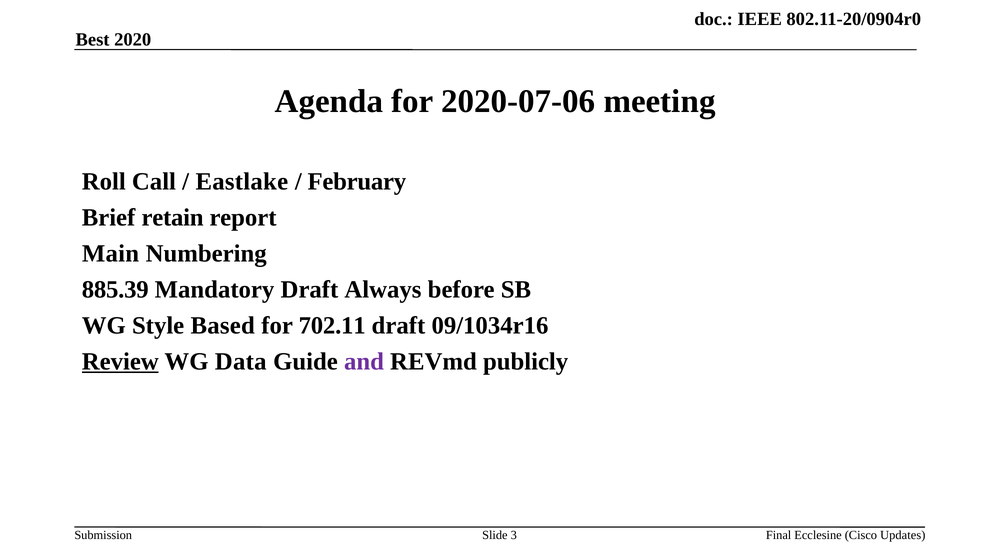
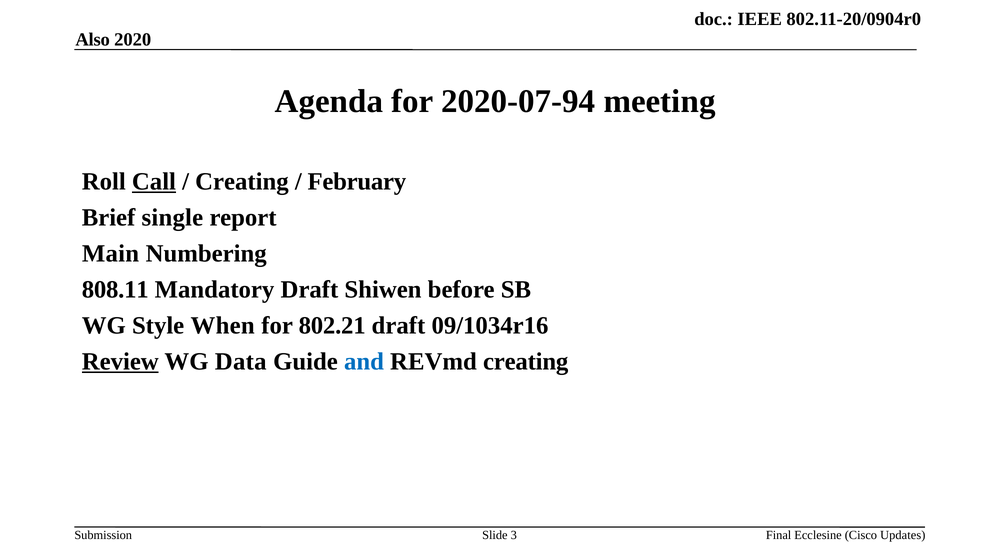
Best: Best -> Also
2020-07-06: 2020-07-06 -> 2020-07-94
Call underline: none -> present
Eastlake at (242, 181): Eastlake -> Creating
retain: retain -> single
885.39: 885.39 -> 808.11
Always: Always -> Shiwen
Based: Based -> When
702.11: 702.11 -> 802.21
and colour: purple -> blue
REVmd publicly: publicly -> creating
